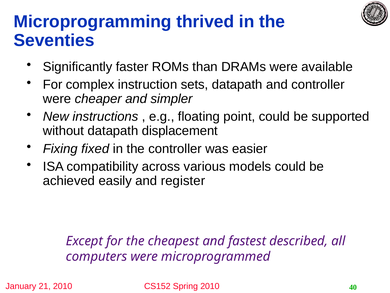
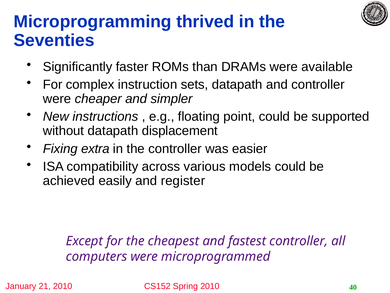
fixed: fixed -> extra
fastest described: described -> controller
